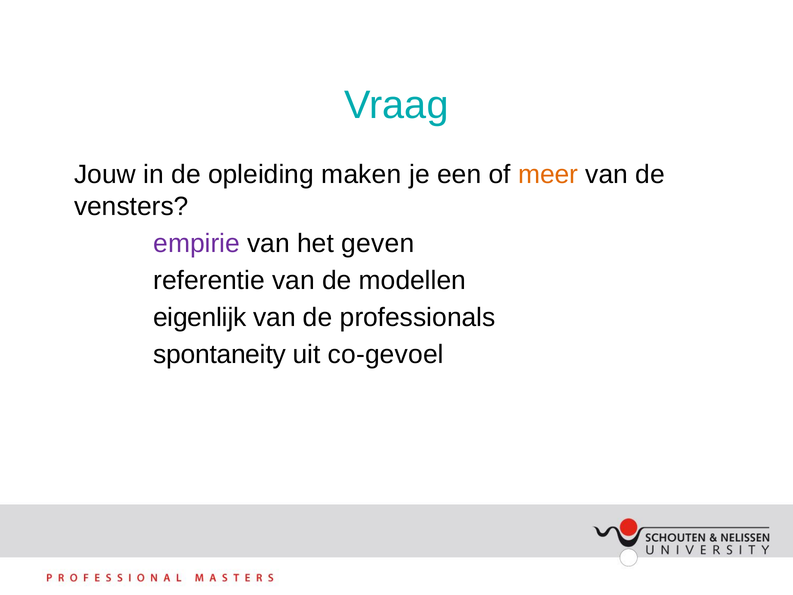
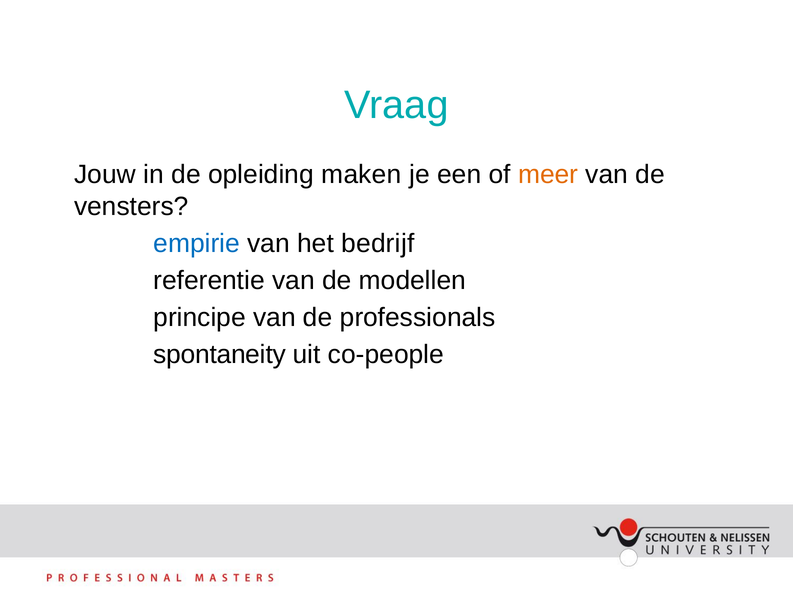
empirie colour: purple -> blue
geven: geven -> bedrijf
eigenlijk: eigenlijk -> principe
co-gevoel: co-gevoel -> co-people
